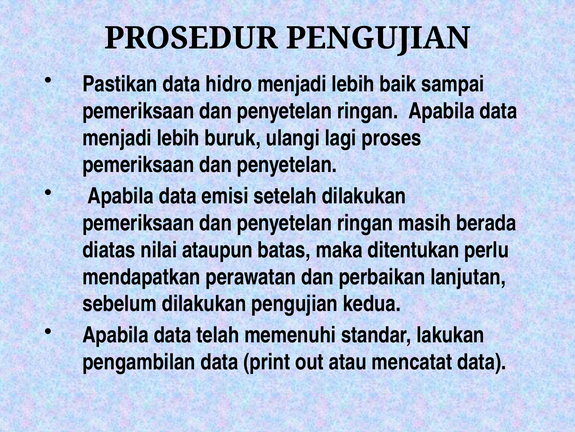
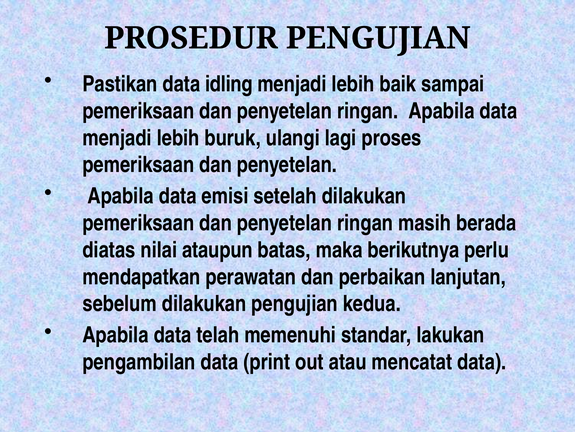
hidro: hidro -> idling
ditentukan: ditentukan -> berikutnya
